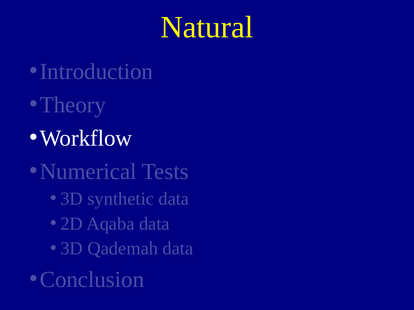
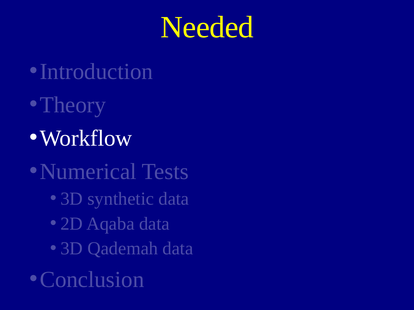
Natural: Natural -> Needed
